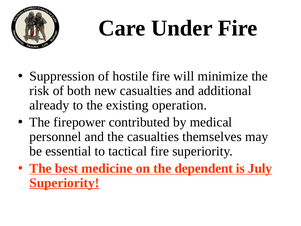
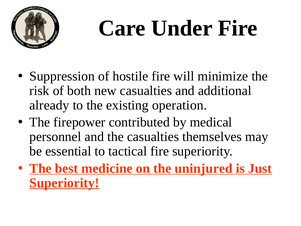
dependent: dependent -> uninjured
July: July -> Just
